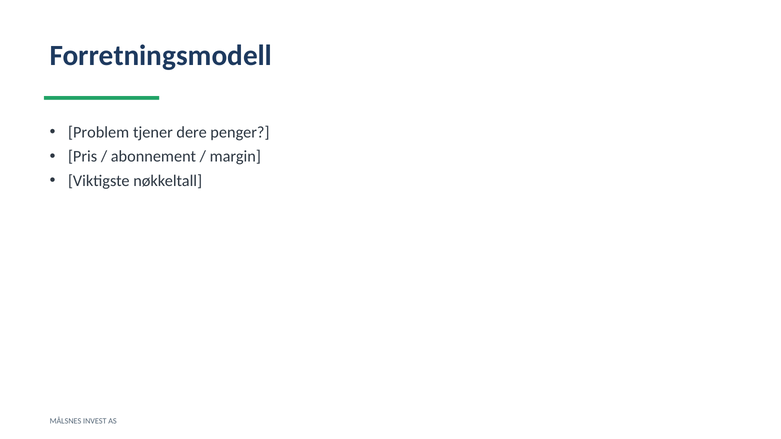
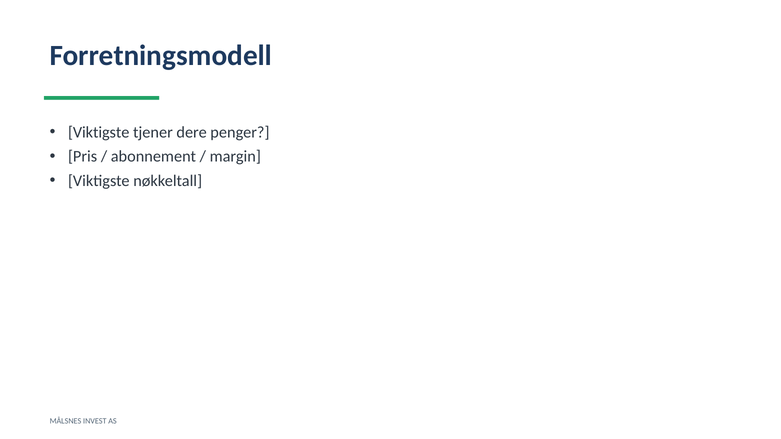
Problem at (99, 132): Problem -> Viktigste
